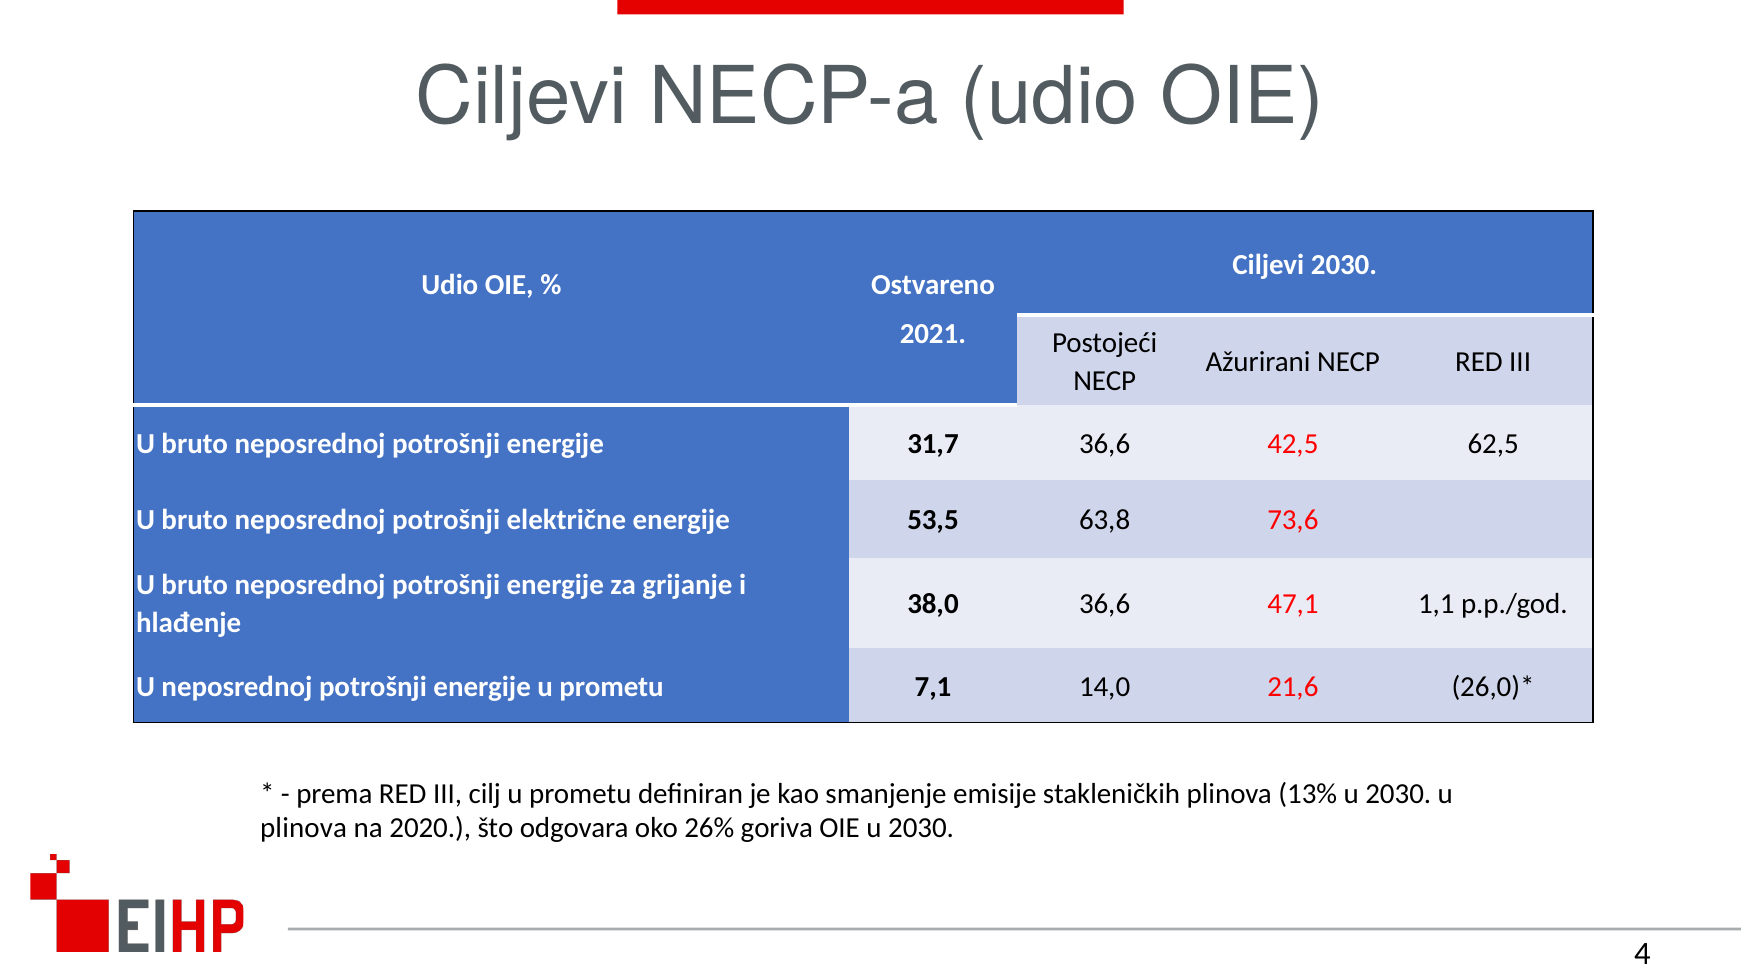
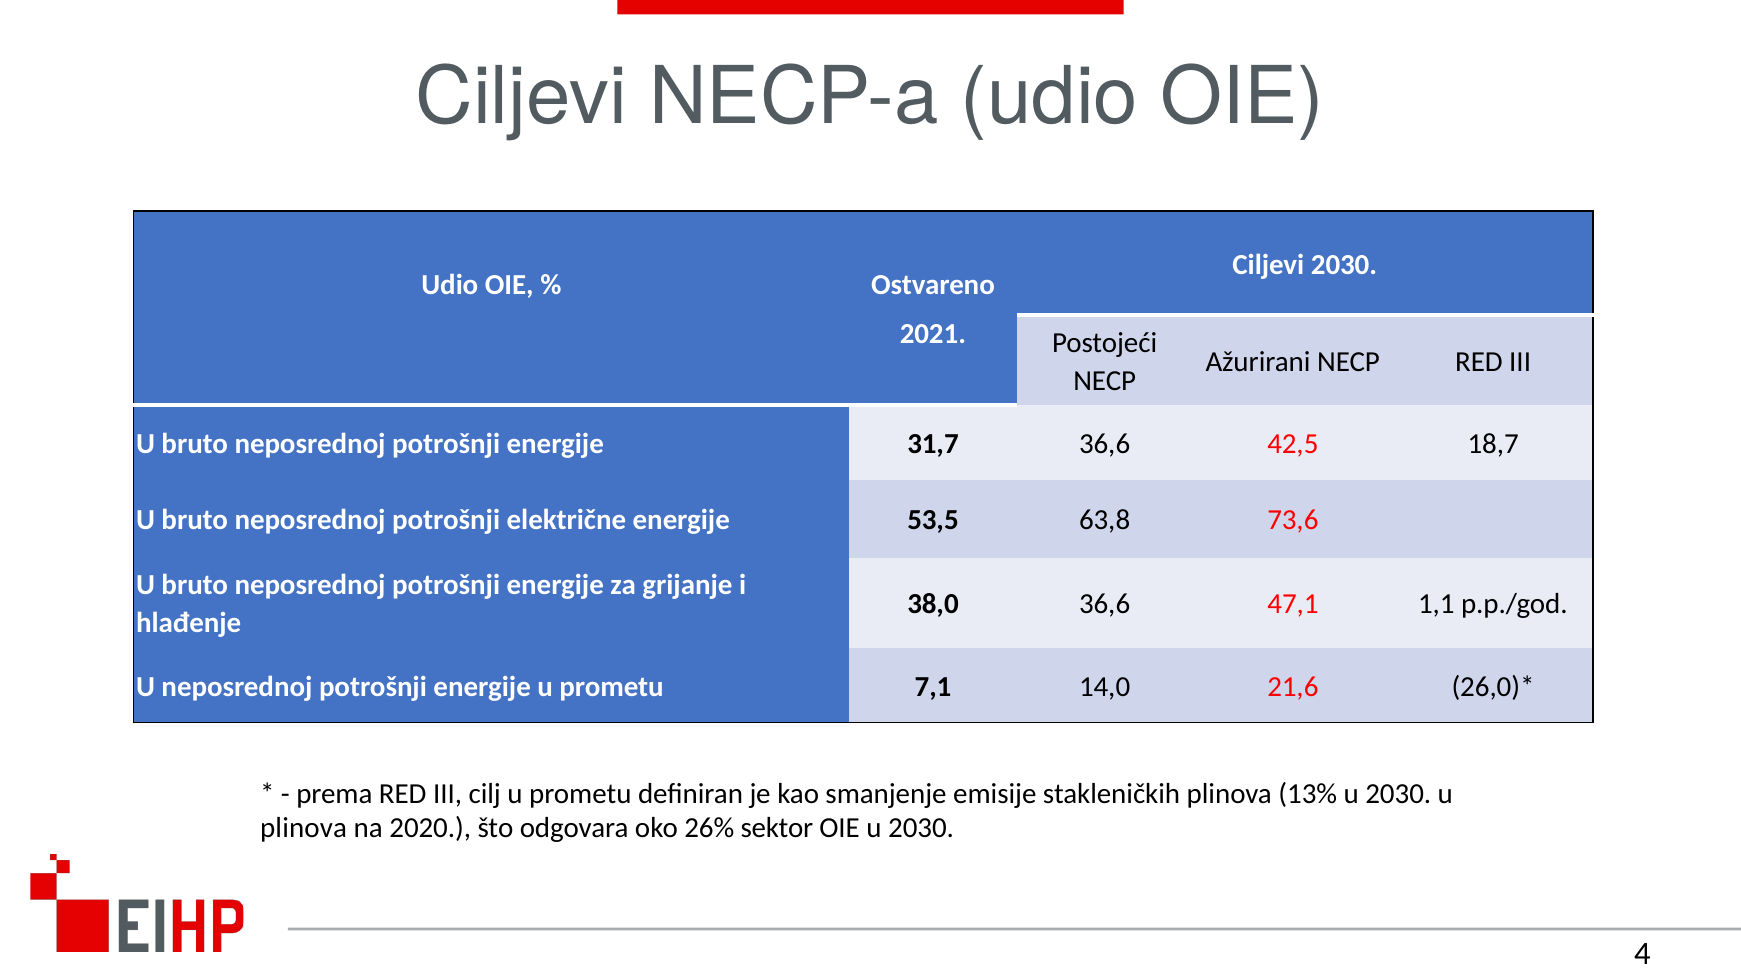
62,5: 62,5 -> 18,7
goriva: goriva -> sektor
